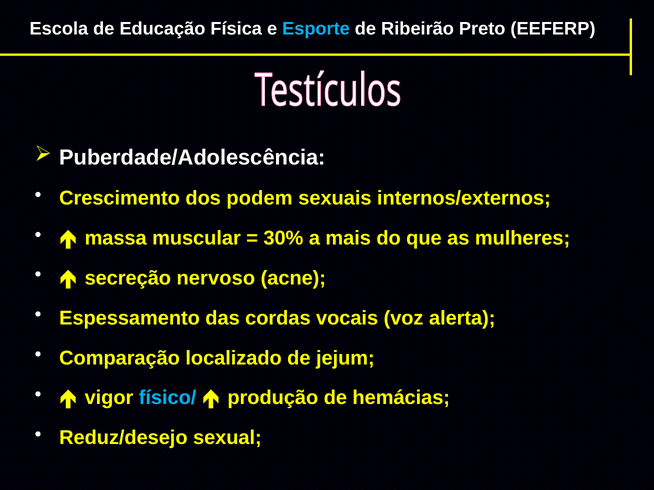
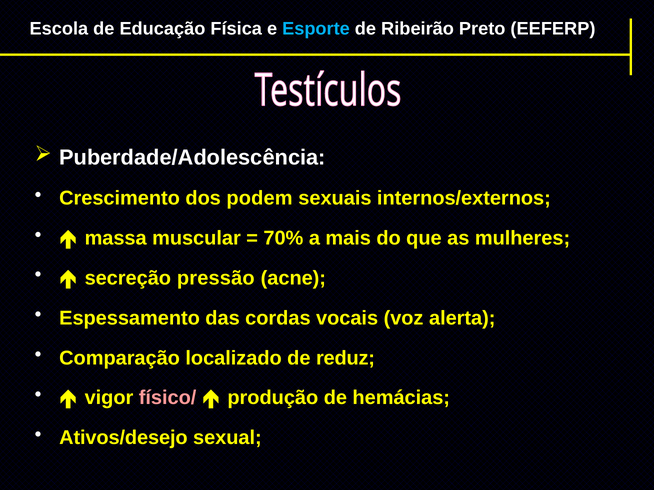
30%: 30% -> 70%
nervoso: nervoso -> pressão
jejum: jejum -> reduz
físico/ colour: light blue -> pink
Reduz/desejo: Reduz/desejo -> Ativos/desejo
